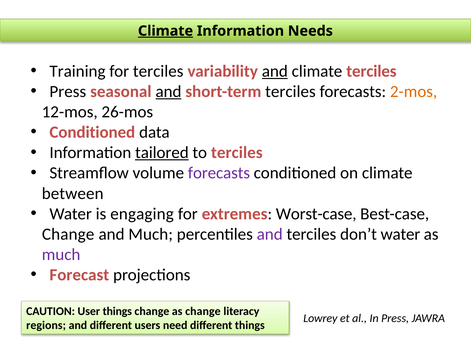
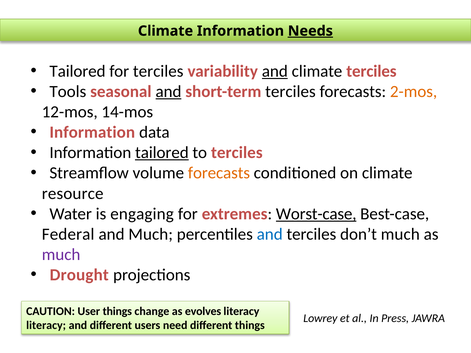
Climate at (166, 31) underline: present -> none
Needs underline: none -> present
Training at (77, 71): Training -> Tailored
Press at (68, 92): Press -> Tools
26-mos: 26-mos -> 14-mos
Conditioned at (92, 132): Conditioned -> Information
forecasts at (219, 173) colour: purple -> orange
between: between -> resource
Worst-case underline: none -> present
Change at (68, 234): Change -> Federal
and at (270, 234) colour: purple -> blue
don’t water: water -> much
Forecast: Forecast -> Drought
as change: change -> evolves
regions at (46, 326): regions -> literacy
